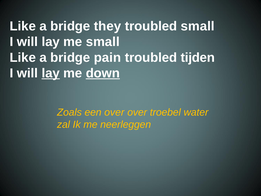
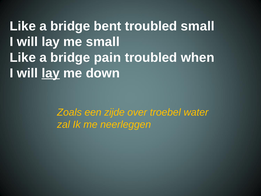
they: they -> bent
tijden: tijden -> when
down underline: present -> none
een over: over -> zijde
